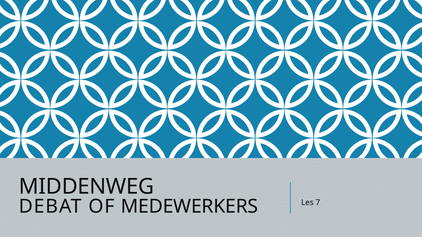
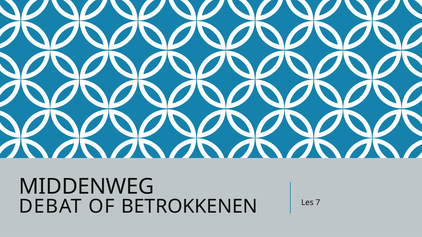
MEDEWERKERS: MEDEWERKERS -> BETROKKENEN
